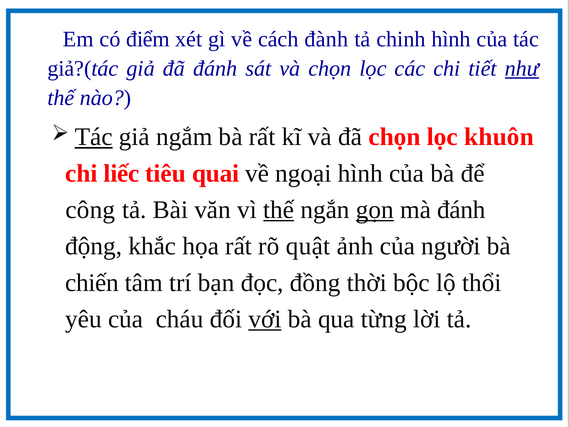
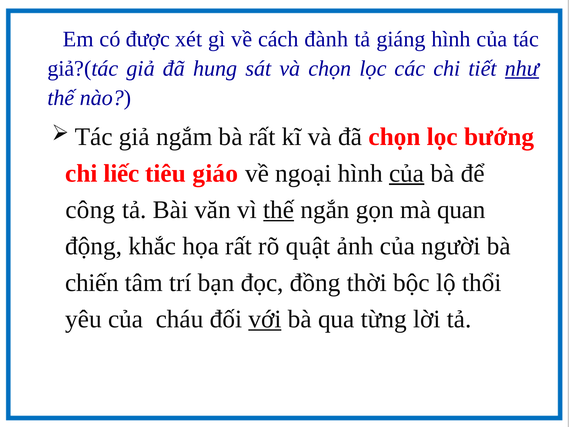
điểm: điểm -> được
chinh: chinh -> giáng
đã đánh: đánh -> hung
Tác at (94, 137) underline: present -> none
khuôn: khuôn -> bướng
quai: quai -> giáo
của at (407, 173) underline: none -> present
gọn underline: present -> none
mà đánh: đánh -> quan
